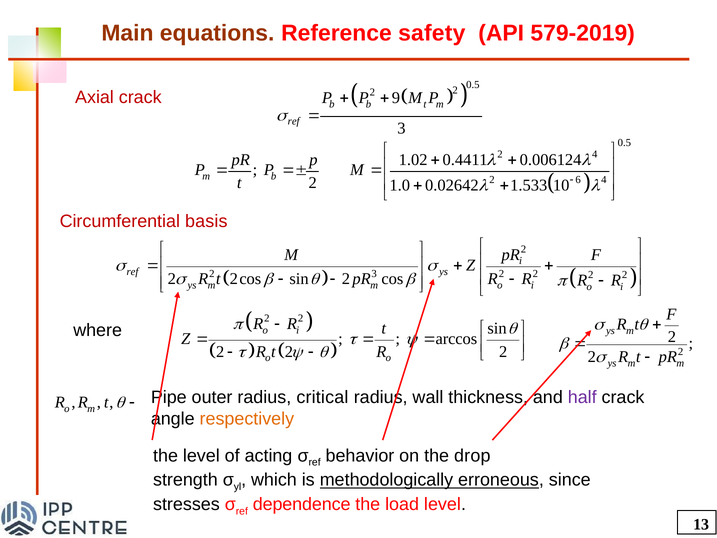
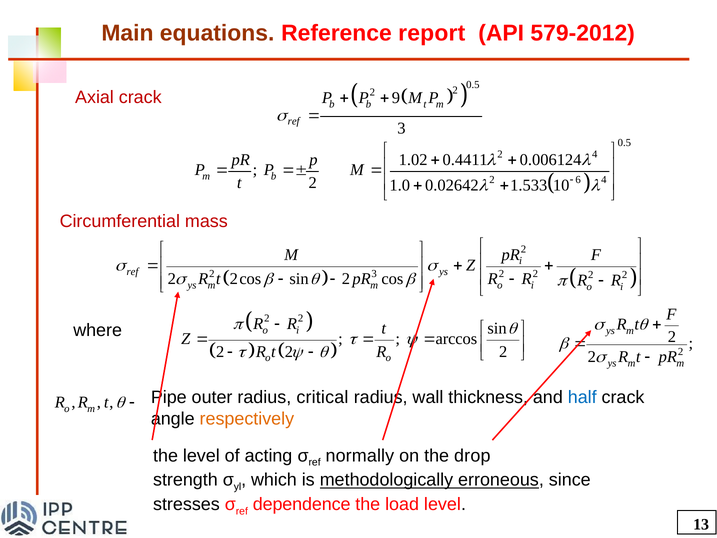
safety: safety -> report
579-2019: 579-2019 -> 579-2012
basis: basis -> mass
half colour: purple -> blue
behavior: behavior -> normally
